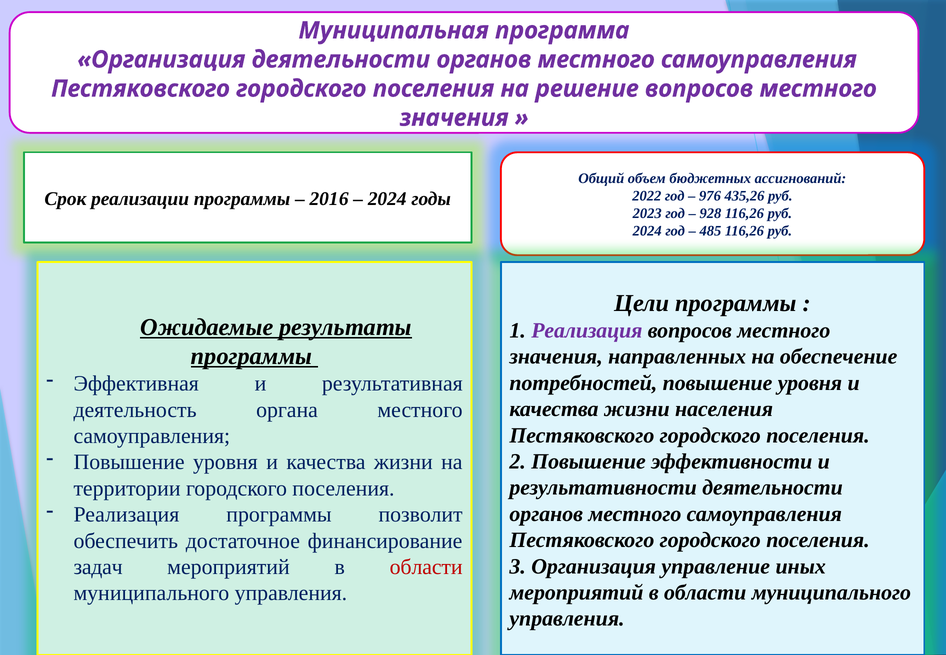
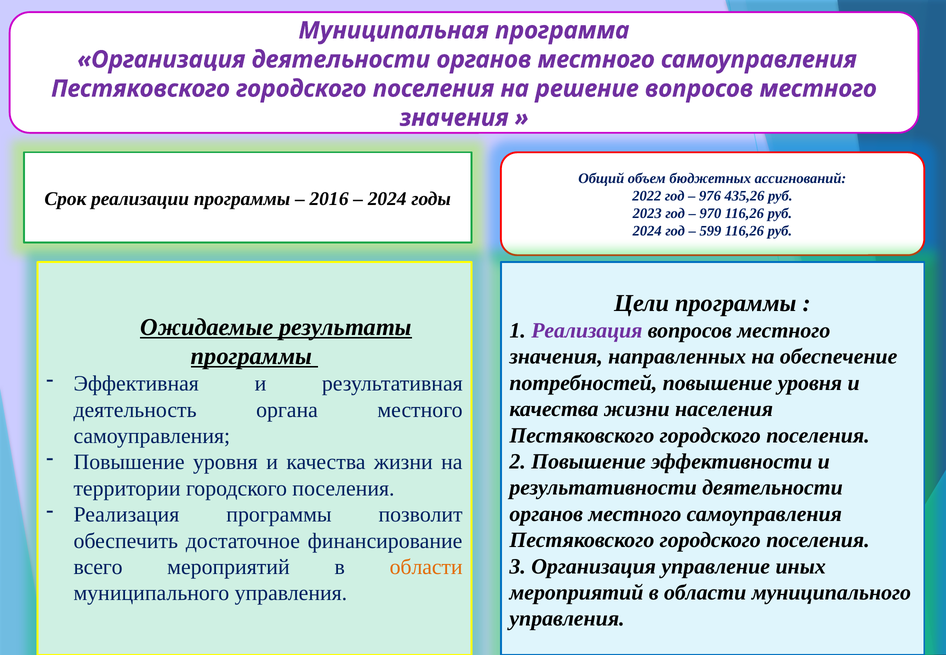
928: 928 -> 970
485: 485 -> 599
задач: задач -> всего
области at (426, 567) colour: red -> orange
